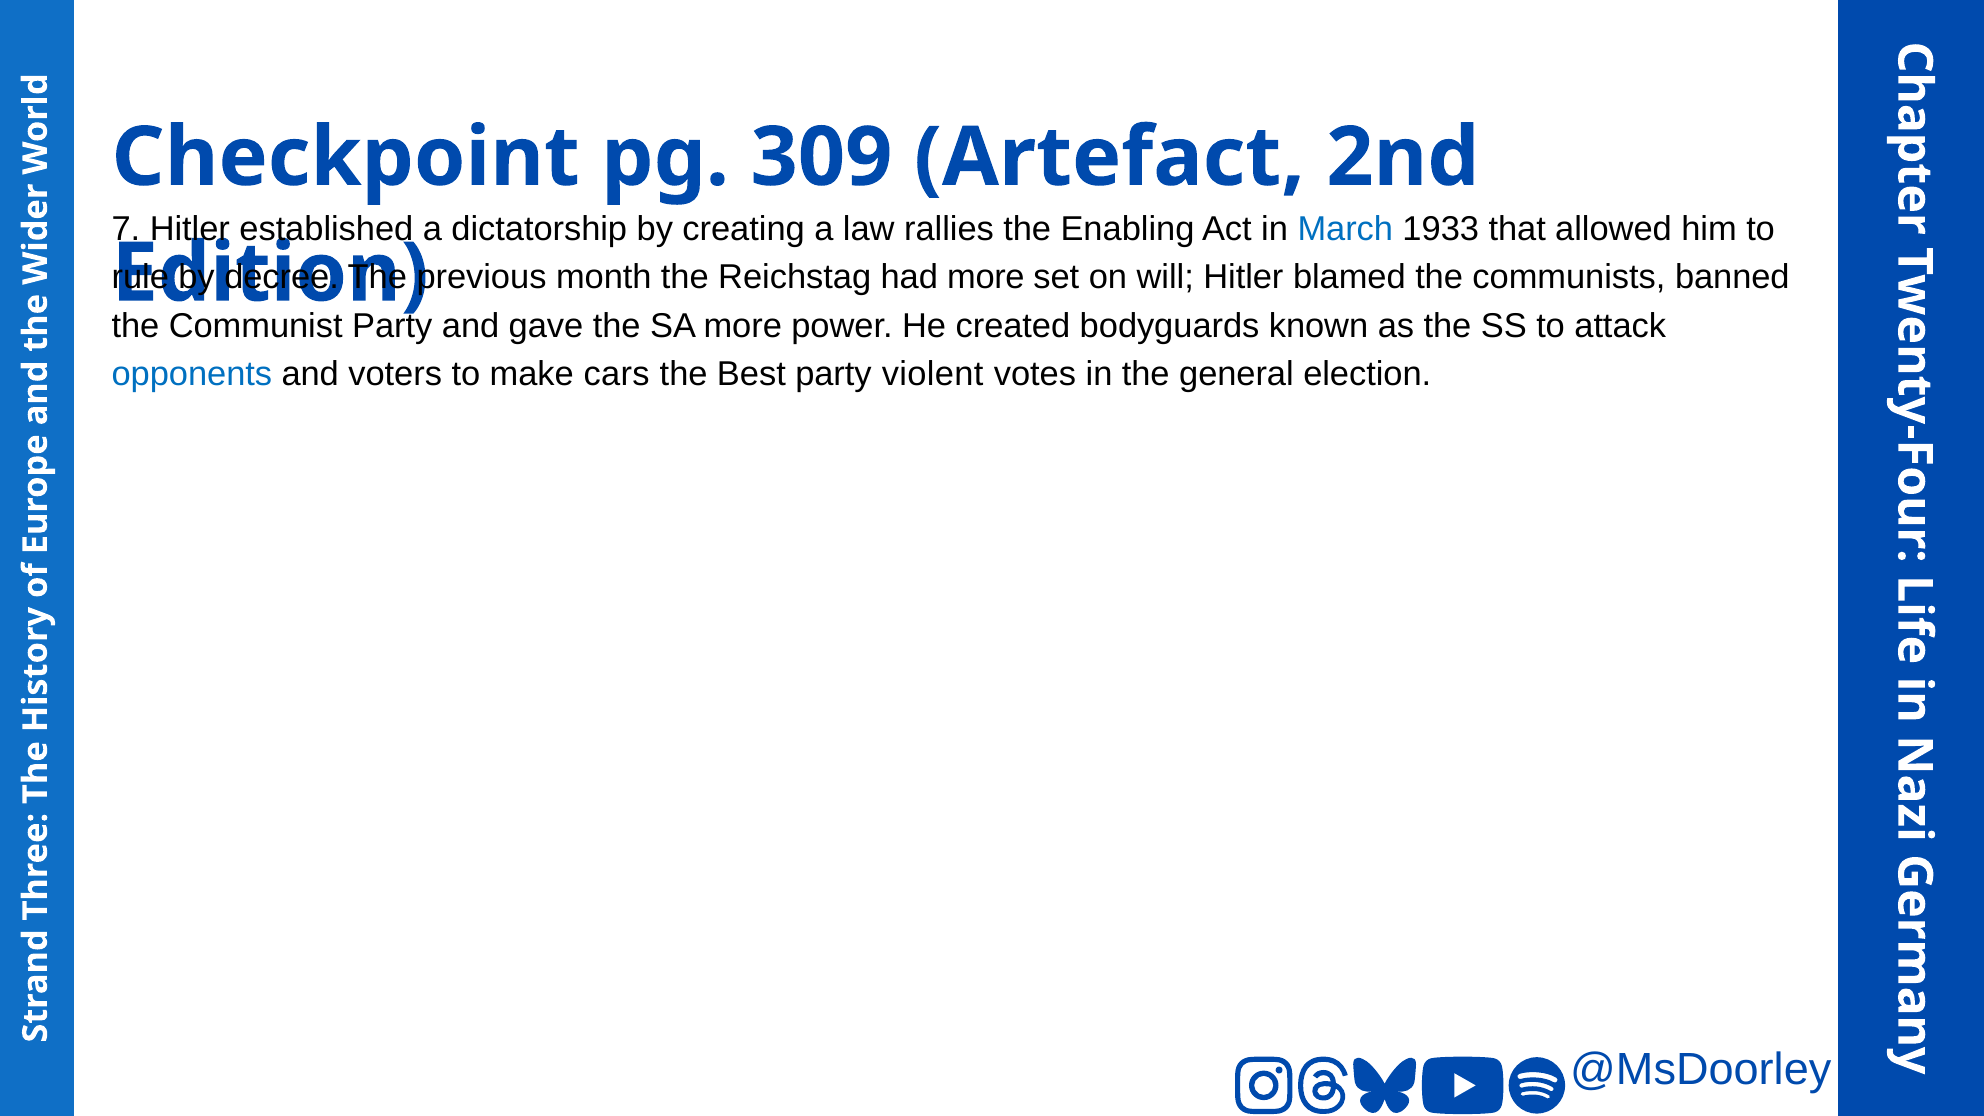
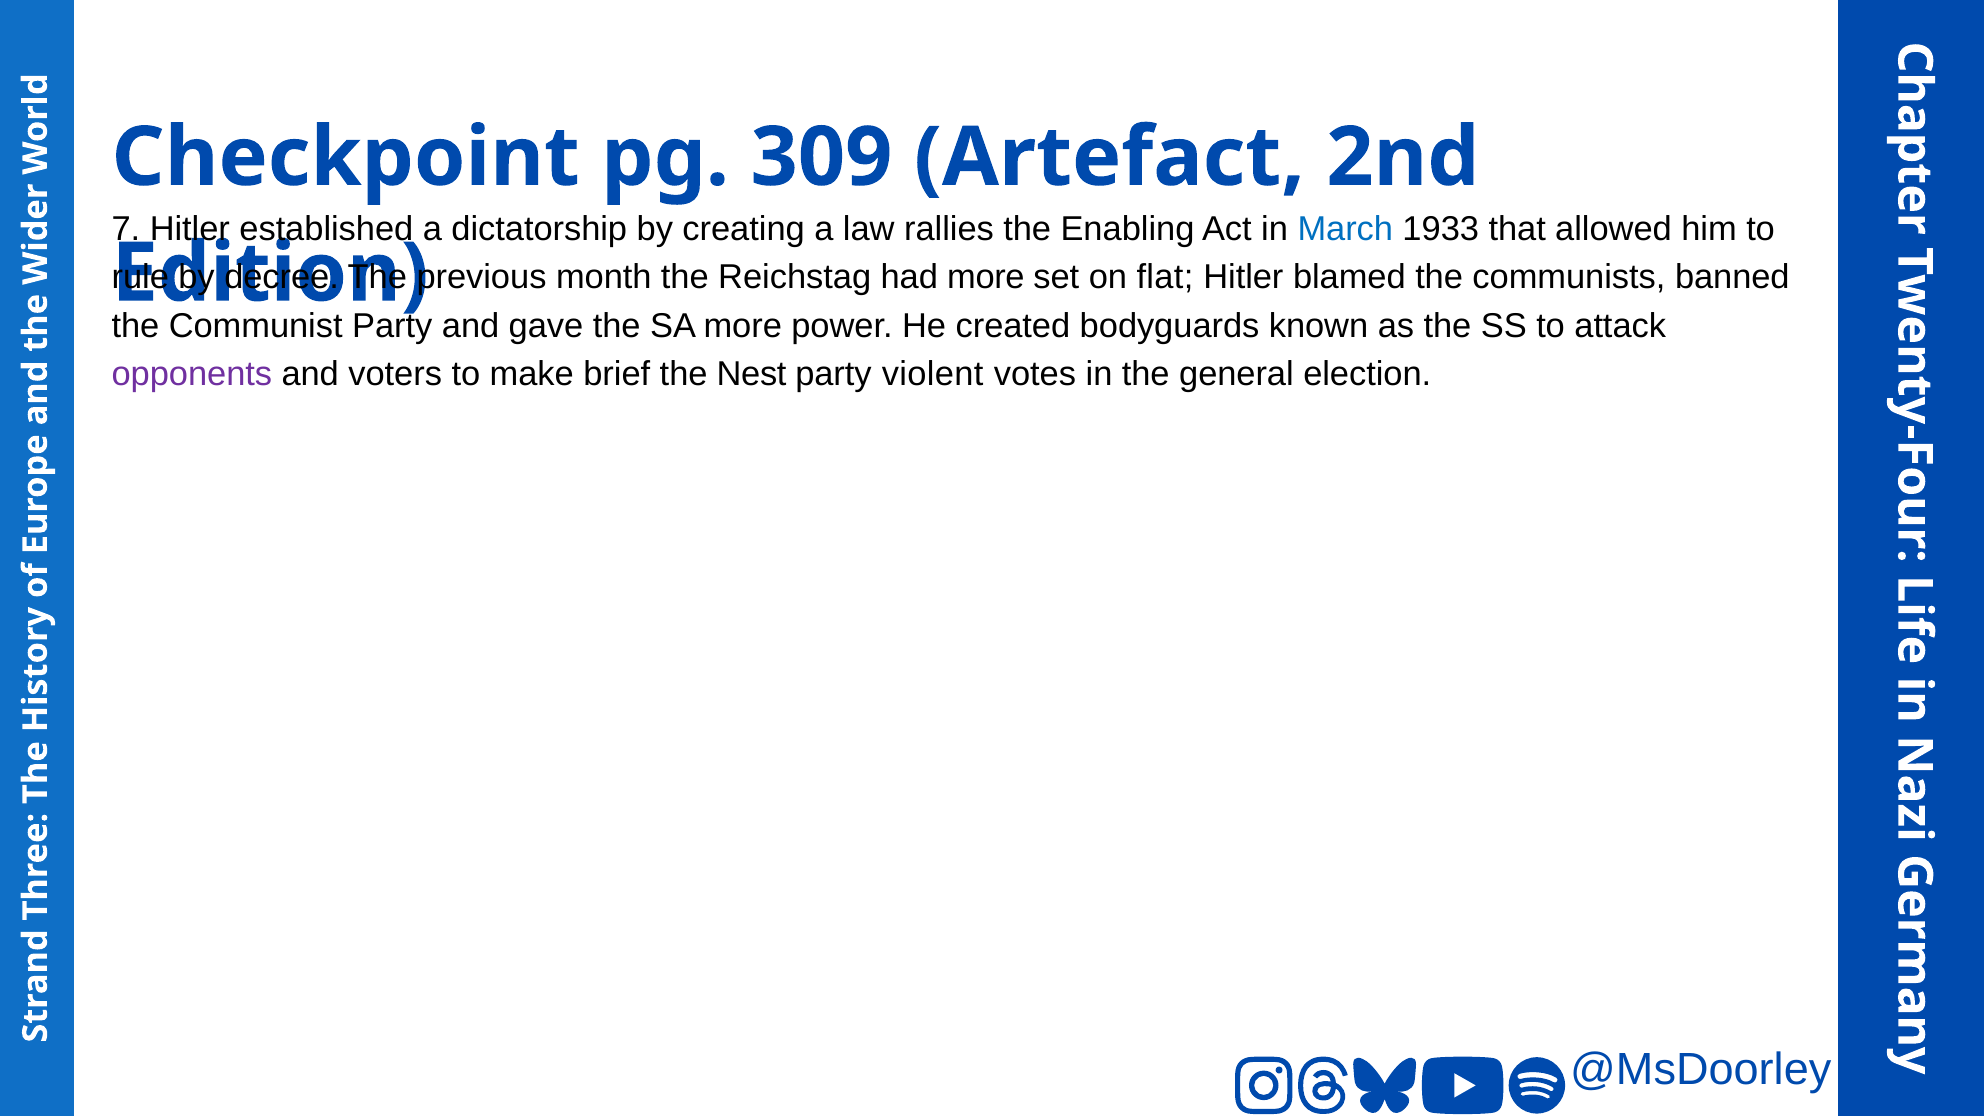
will: will -> flat
opponents colour: blue -> purple
cars: cars -> brief
Best: Best -> Nest
